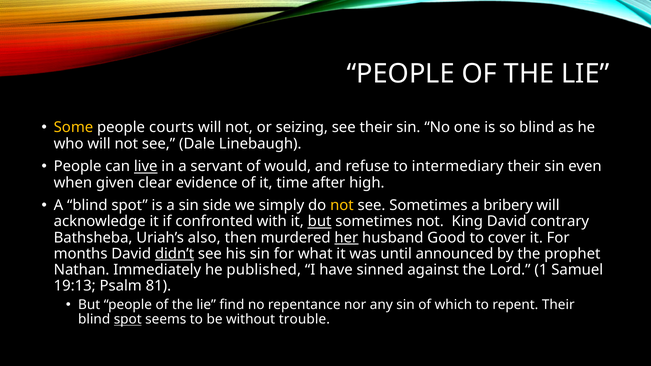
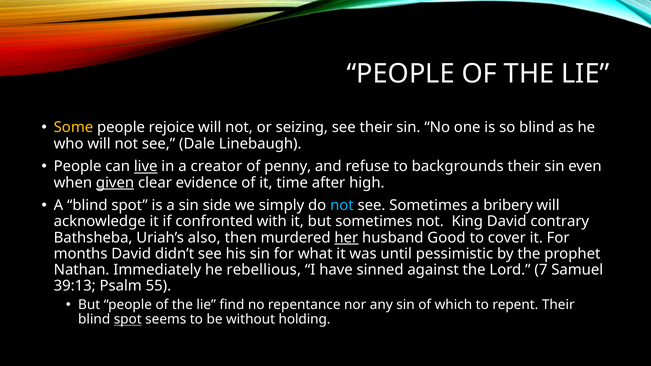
courts: courts -> rejoice
servant: servant -> creator
would: would -> penny
intermediary: intermediary -> backgrounds
given underline: none -> present
not at (342, 206) colour: yellow -> light blue
but at (320, 222) underline: present -> none
didn’t underline: present -> none
announced: announced -> pessimistic
published: published -> rebellious
1: 1 -> 7
19:13: 19:13 -> 39:13
81: 81 -> 55
trouble: trouble -> holding
